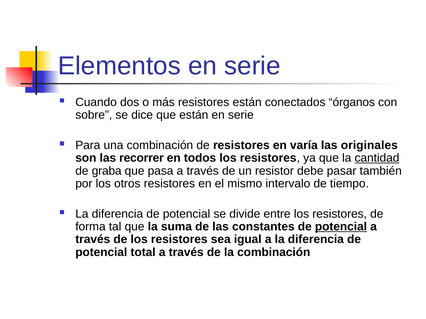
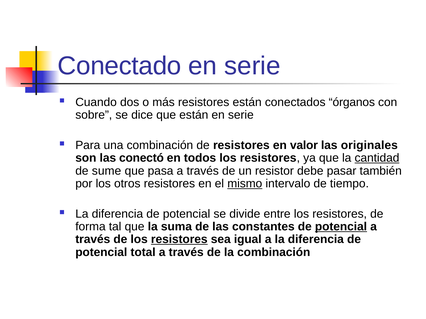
Elementos: Elementos -> Conectado
varía: varía -> valor
recorrer: recorrer -> conectó
graba: graba -> sume
mismo underline: none -> present
resistores at (179, 240) underline: none -> present
